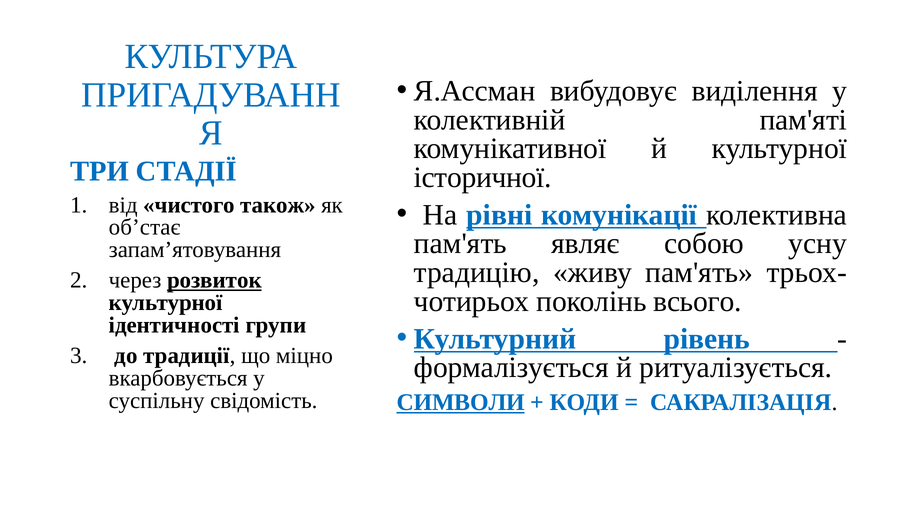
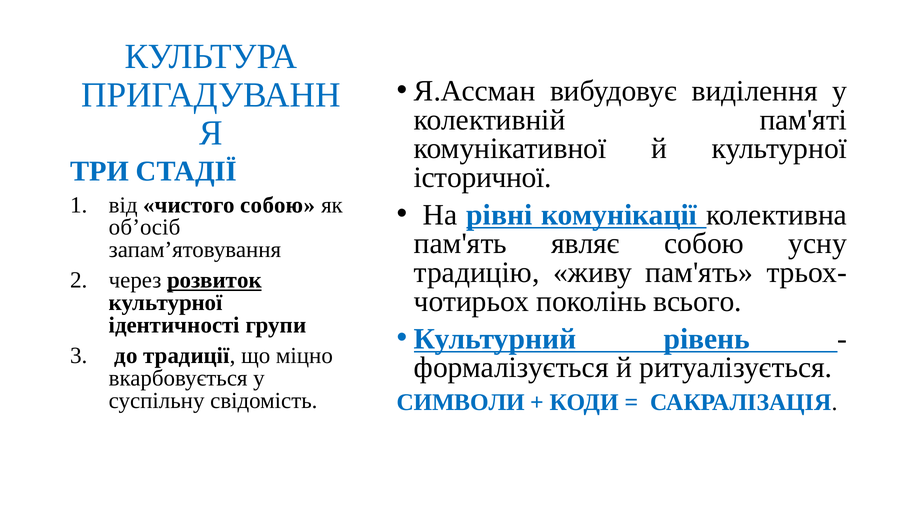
чистого також: також -> собою
об’стає: об’стає -> об’осіб
СИМВОЛИ underline: present -> none
